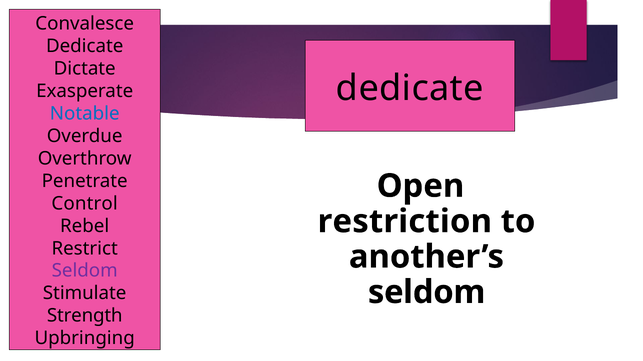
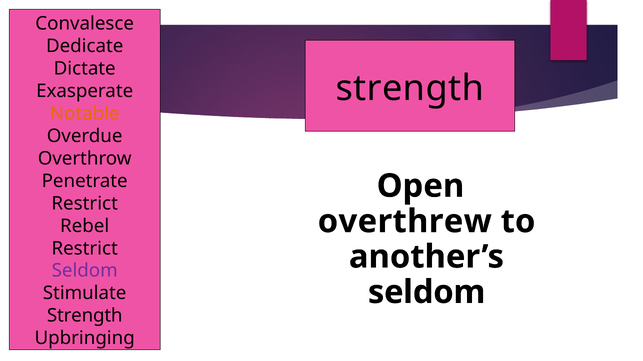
dedicate at (410, 89): dedicate -> strength
Notable colour: blue -> orange
Control at (85, 204): Control -> Restrict
restriction: restriction -> overthrew
